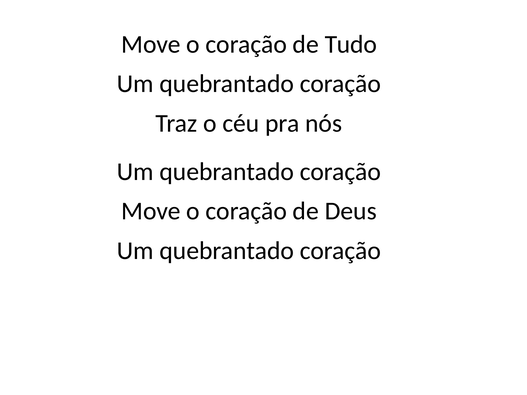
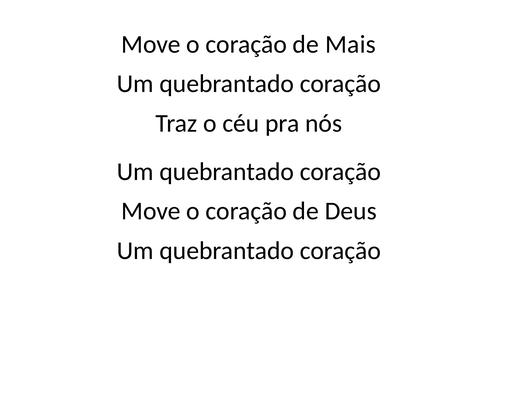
Tudo: Tudo -> Mais
